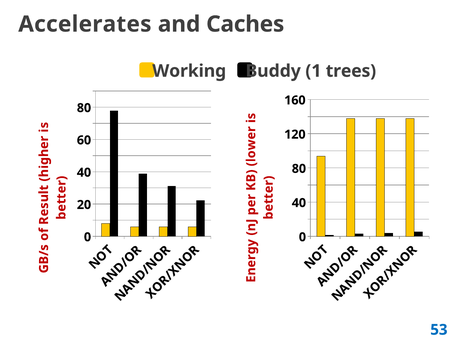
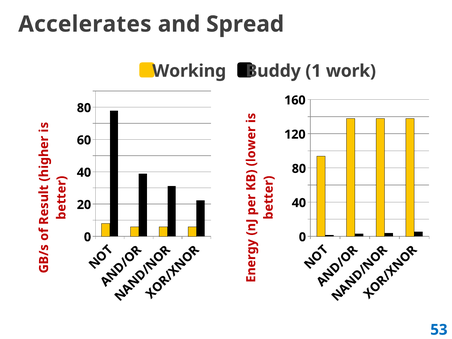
Caches: Caches -> Spread
trees: trees -> work
